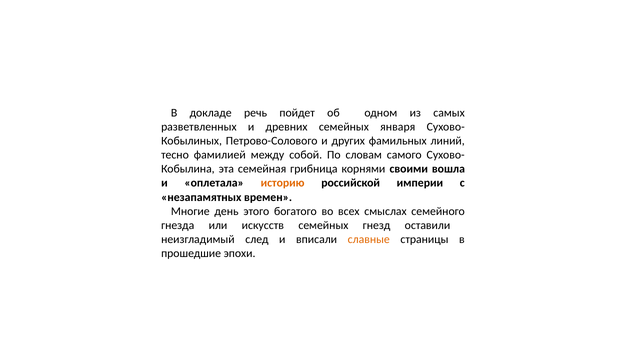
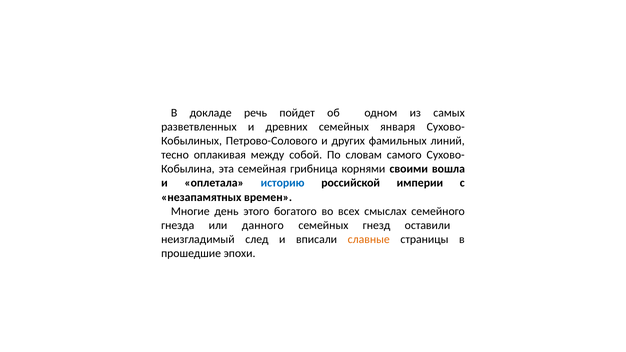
фамилией: фамилией -> оплакивая
историю colour: orange -> blue
искусств: искусств -> данного
